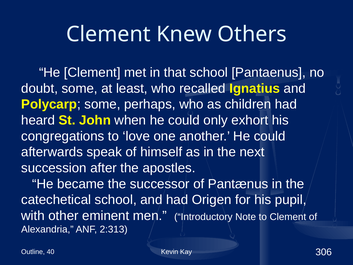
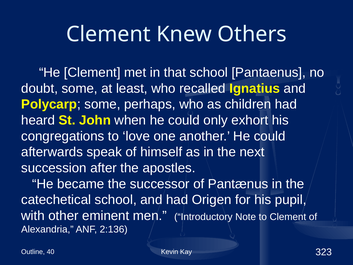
2:313: 2:313 -> 2:136
306: 306 -> 323
